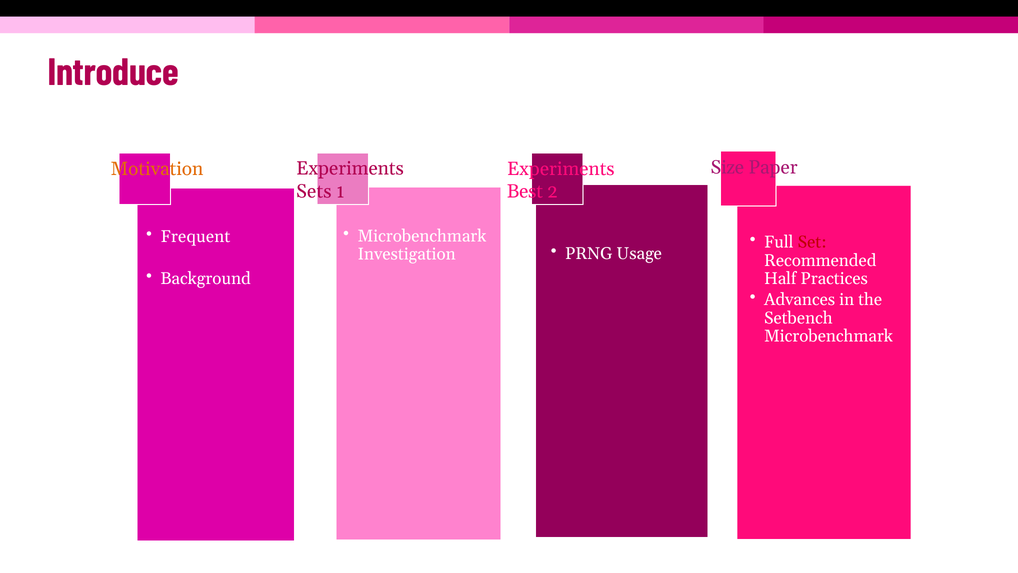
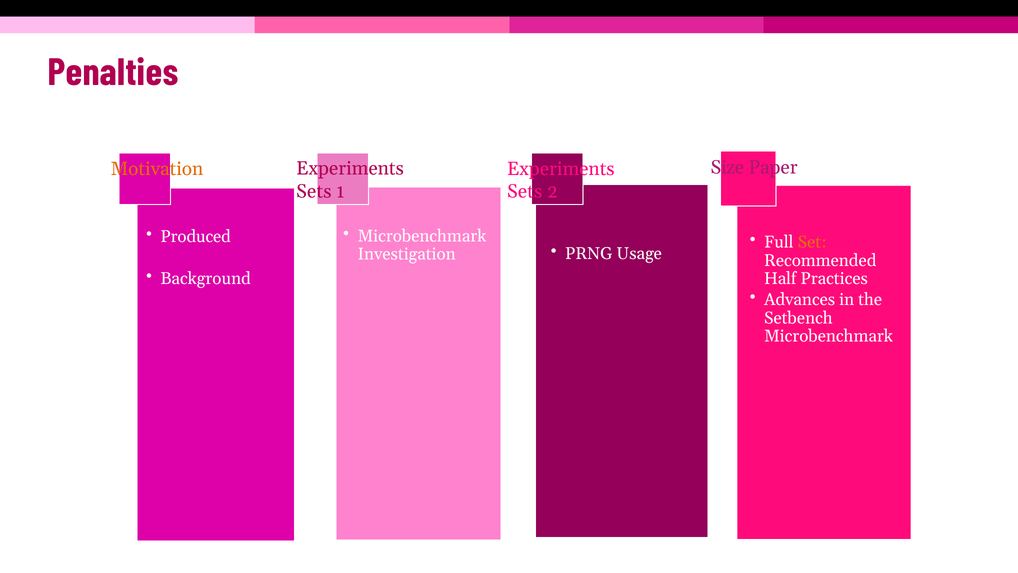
Introduce: Introduce -> Penalties
Best at (525, 192): Best -> Sets
Frequent: Frequent -> Produced
Set colour: red -> orange
